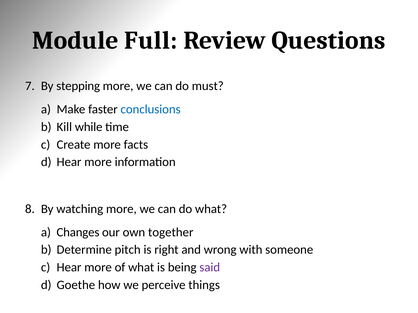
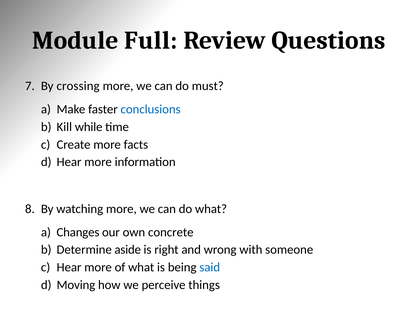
stepping: stepping -> crossing
together: together -> concrete
pitch: pitch -> aside
said colour: purple -> blue
Goethe: Goethe -> Moving
